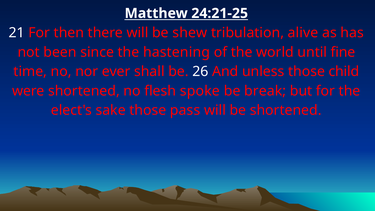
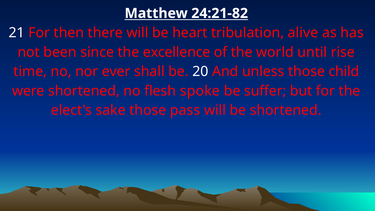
24:21-25: 24:21-25 -> 24:21-82
shew: shew -> heart
hastening: hastening -> excellence
fine: fine -> rise
26: 26 -> 20
break: break -> suffer
